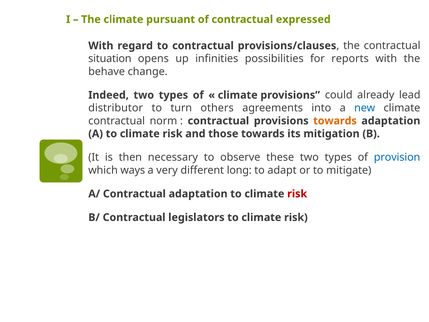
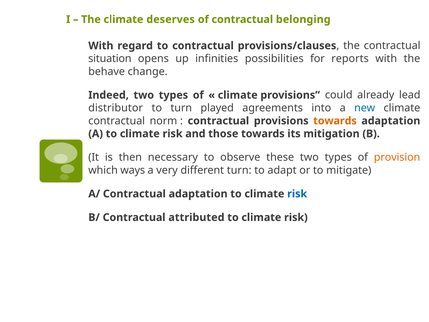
pursuant: pursuant -> deserves
expressed: expressed -> belonging
others: others -> played
provision colour: blue -> orange
different long: long -> turn
risk at (297, 194) colour: red -> blue
legislators: legislators -> attributed
